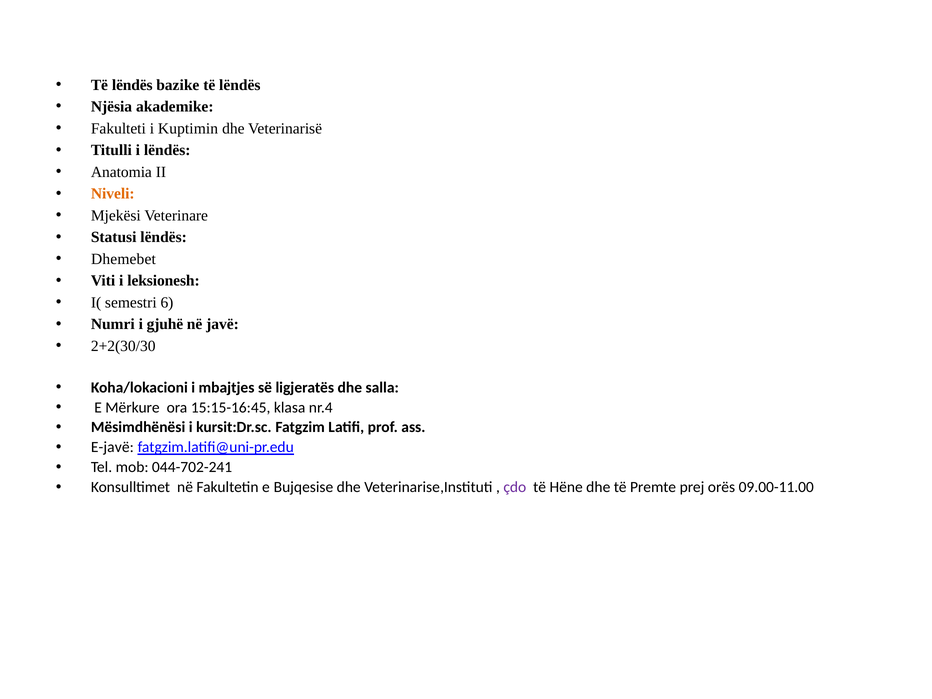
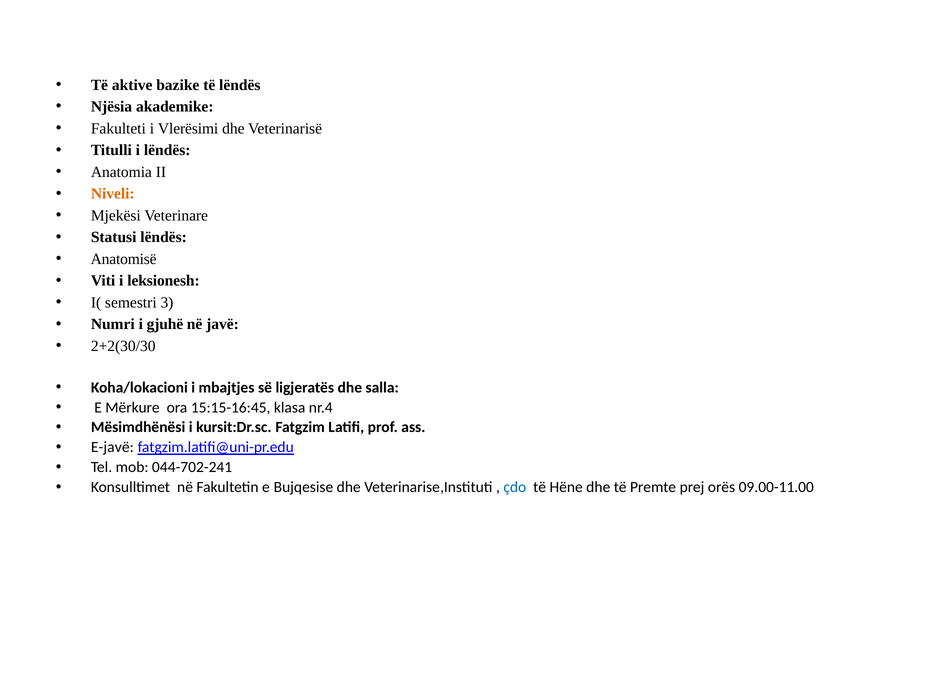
lëndës at (132, 85): lëndës -> aktive
Kuptimin: Kuptimin -> Vlerësimi
Dhemebet: Dhemebet -> Anatomisë
6: 6 -> 3
çdo colour: purple -> blue
